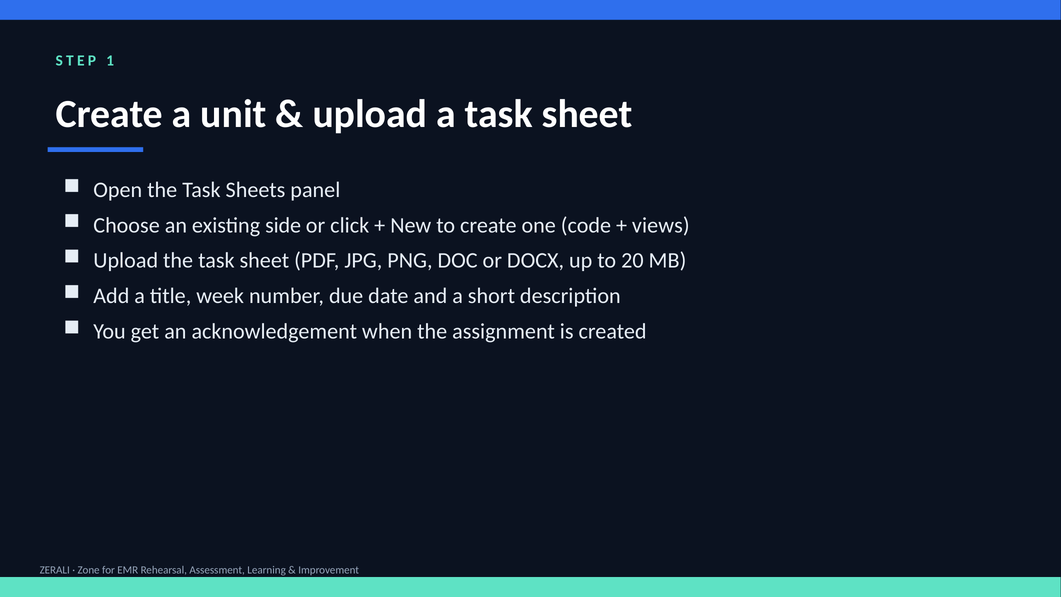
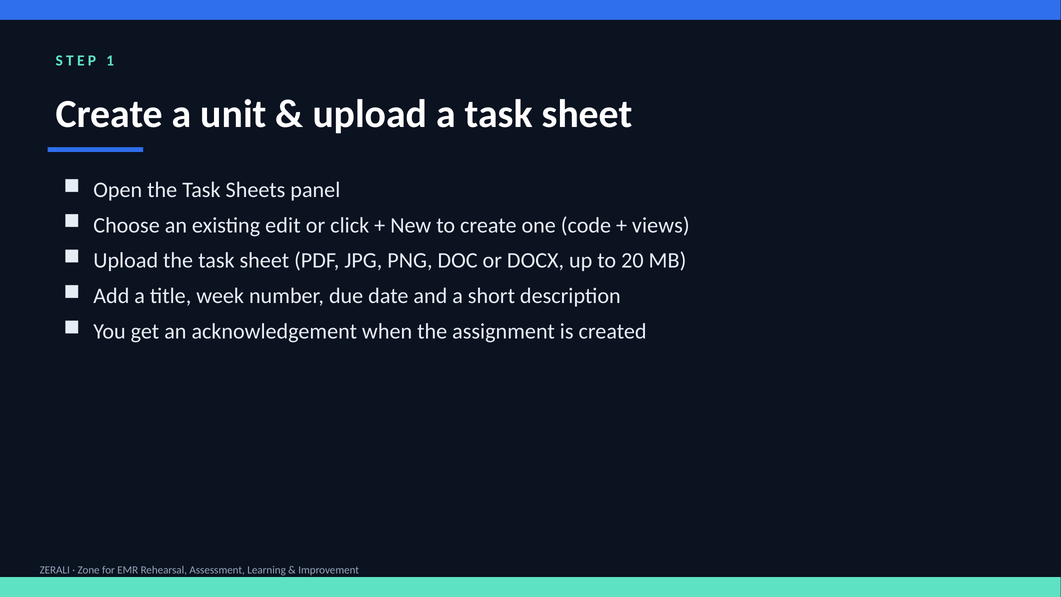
side: side -> edit
